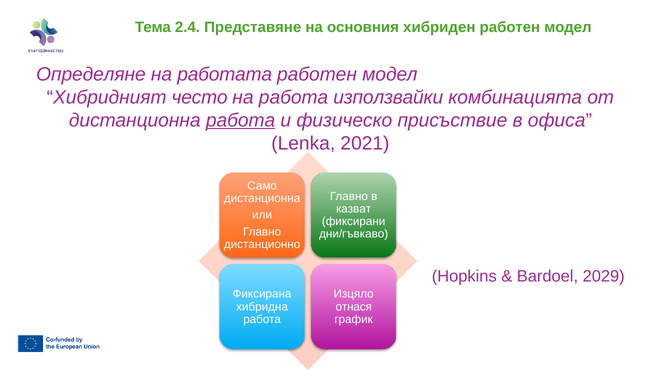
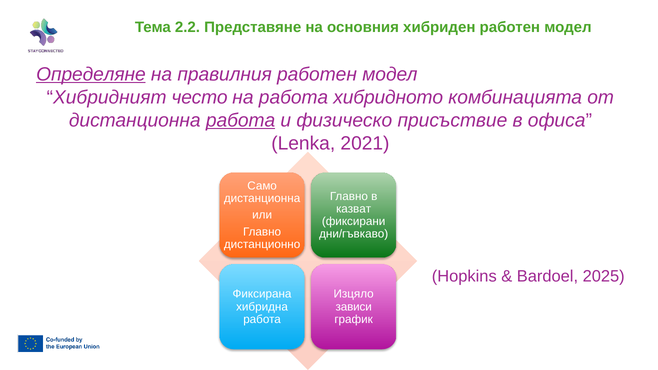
2.4: 2.4 -> 2.2
Определяне underline: none -> present
работата: работата -> правилния
използвайки: използвайки -> хибридното
2029: 2029 -> 2025
отнася: отнася -> зависи
